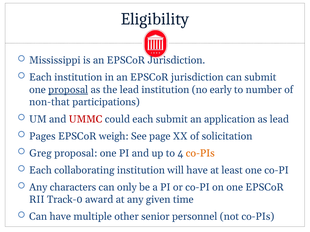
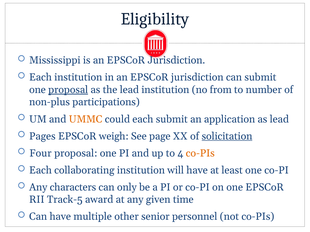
early: early -> from
non-that: non-that -> non-plus
UMMC colour: red -> orange
solicitation underline: none -> present
Greg: Greg -> Four
Track-0: Track-0 -> Track-5
